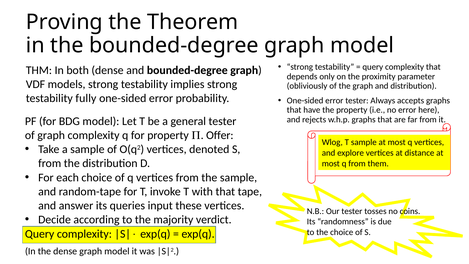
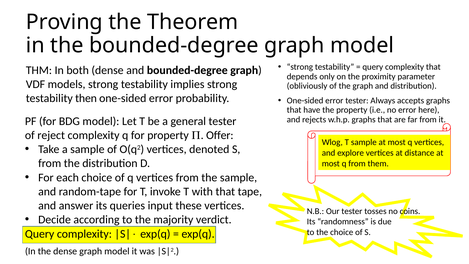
fully: fully -> then
of graph: graph -> reject
